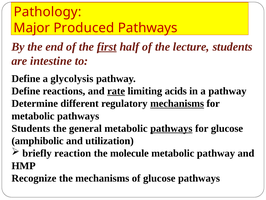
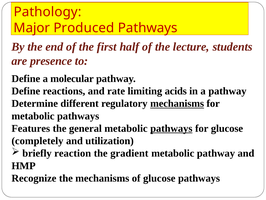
first underline: present -> none
intestine: intestine -> presence
glycolysis: glycolysis -> molecular
rate underline: present -> none
Students at (31, 128): Students -> Features
amphibolic: amphibolic -> completely
molecule: molecule -> gradient
